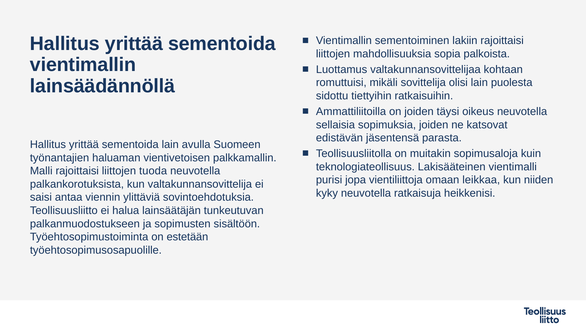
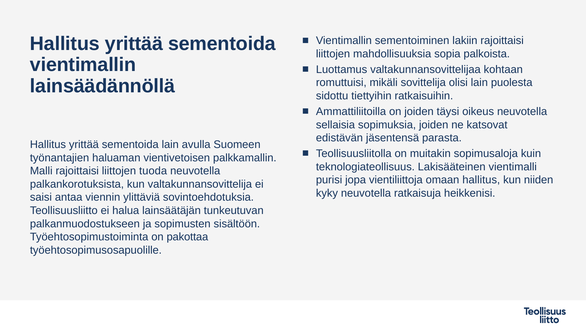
omaan leikkaa: leikkaa -> hallitus
estetään: estetään -> pakottaa
